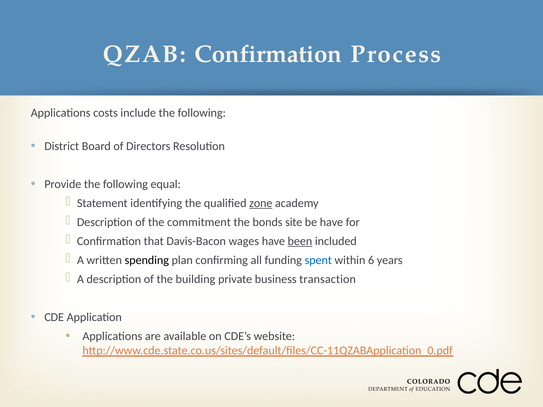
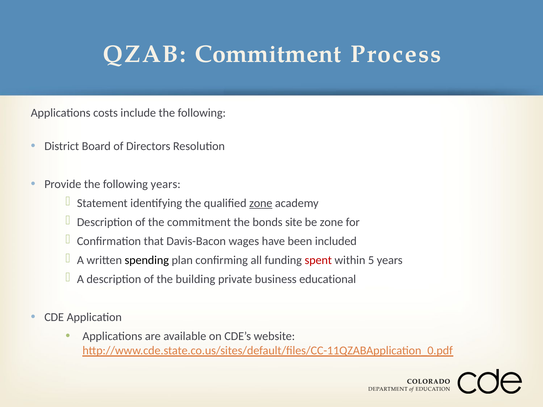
QZAB Confirmation: Confirmation -> Commitment
following equal: equal -> years
be have: have -> zone
been underline: present -> none
spent colour: blue -> red
6: 6 -> 5
transaction: transaction -> educational
